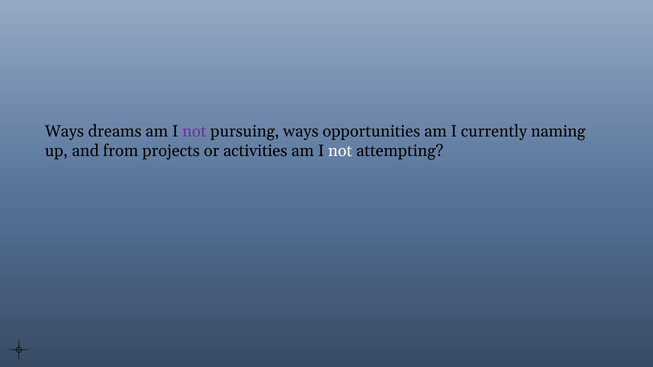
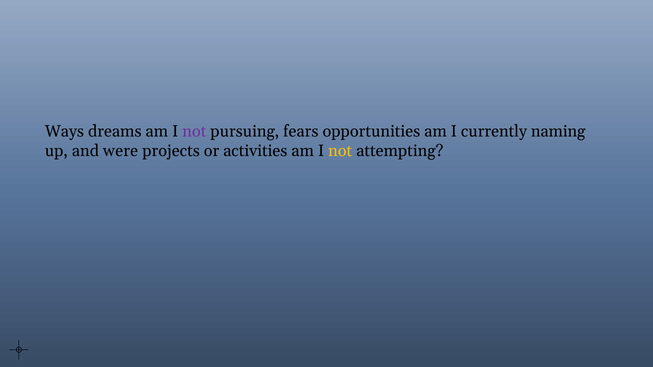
pursuing ways: ways -> fears
from: from -> were
not at (340, 151) colour: white -> yellow
